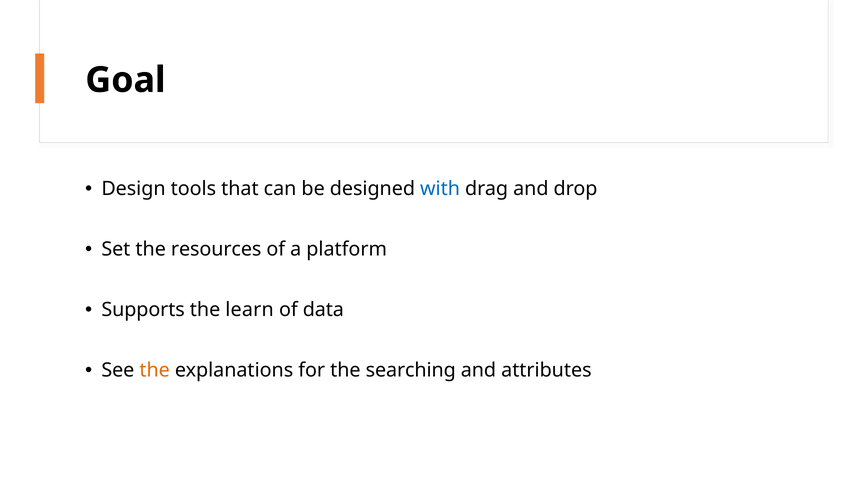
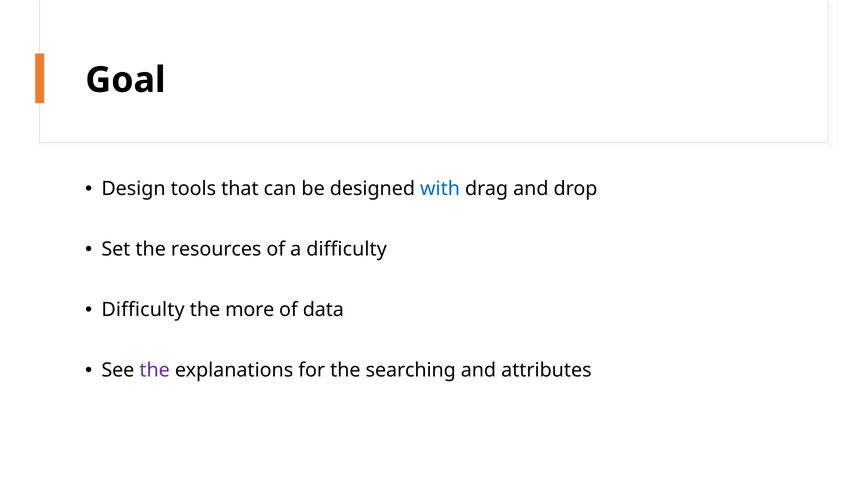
a platform: platform -> difficulty
Supports at (143, 310): Supports -> Difficulty
learn: learn -> more
the at (155, 371) colour: orange -> purple
